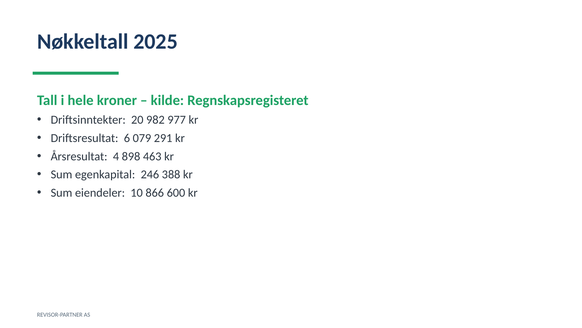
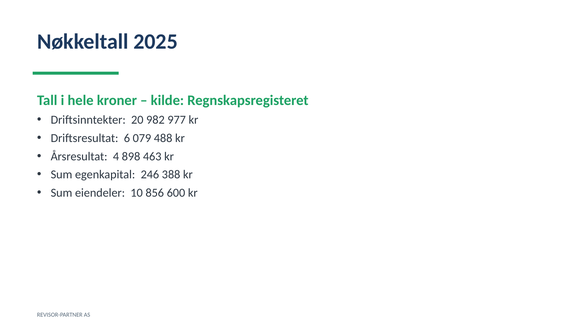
291: 291 -> 488
866: 866 -> 856
